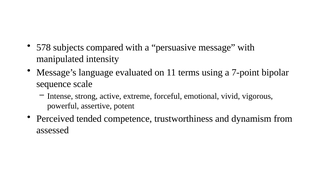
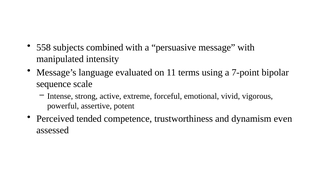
578: 578 -> 558
compared: compared -> combined
from: from -> even
